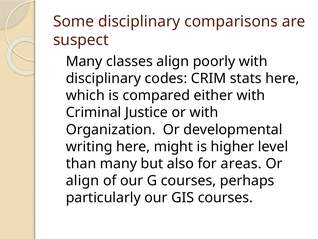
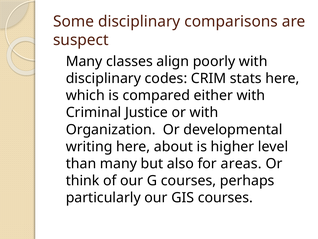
might: might -> about
align at (83, 180): align -> think
